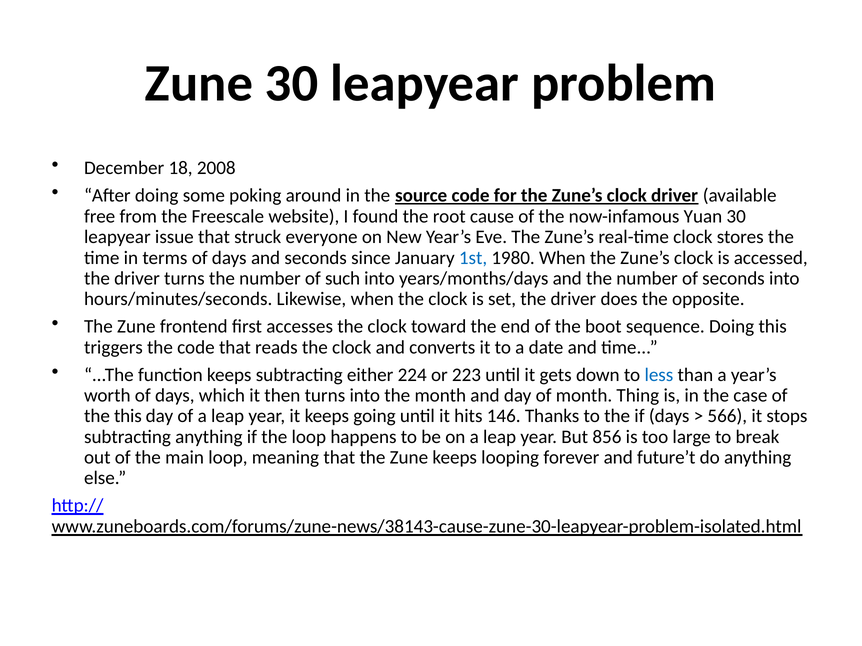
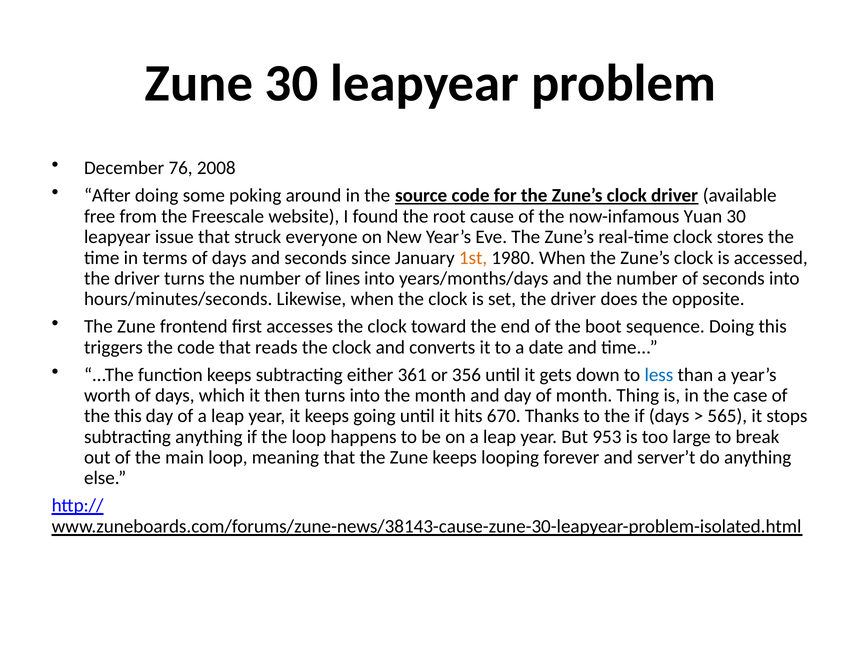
18: 18 -> 76
1st colour: blue -> orange
such: such -> lines
224: 224 -> 361
223: 223 -> 356
146: 146 -> 670
566: 566 -> 565
856: 856 -> 953
future’t: future’t -> server’t
